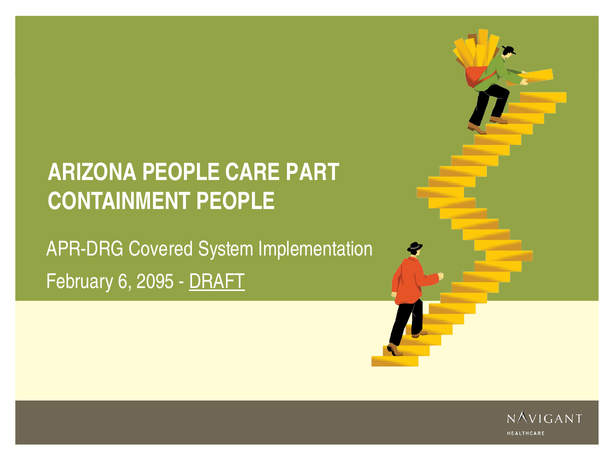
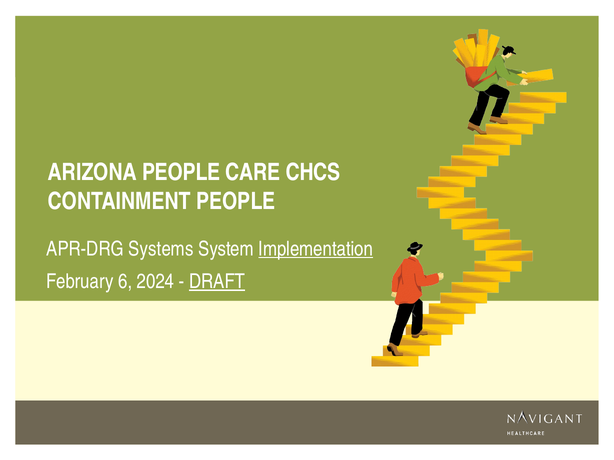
PART: PART -> CHCS
Covered: Covered -> Systems
Implementation underline: none -> present
2095: 2095 -> 2024
